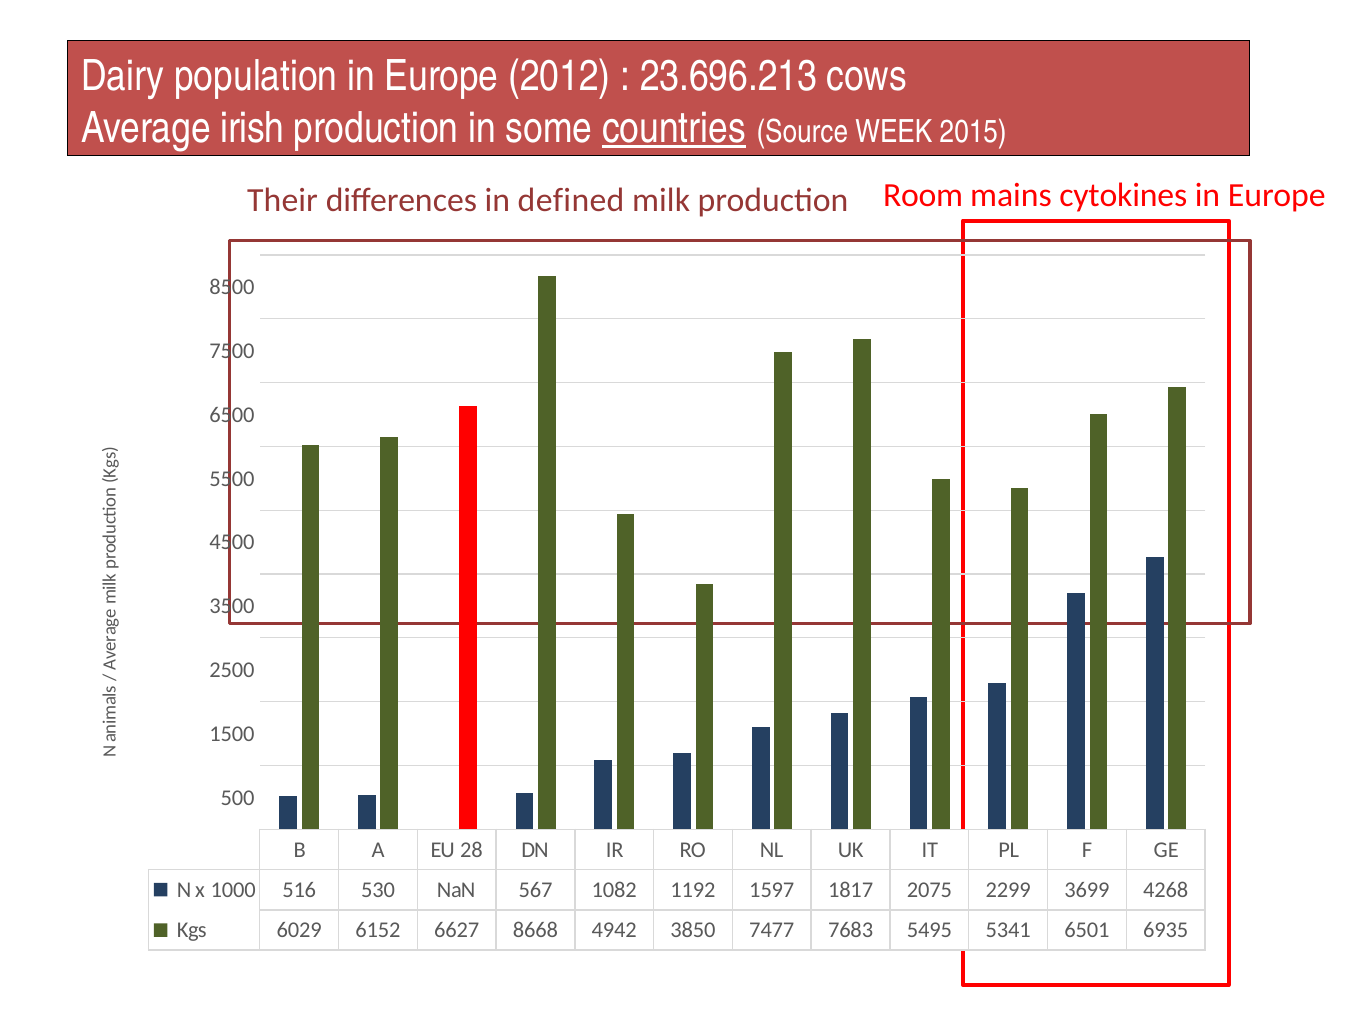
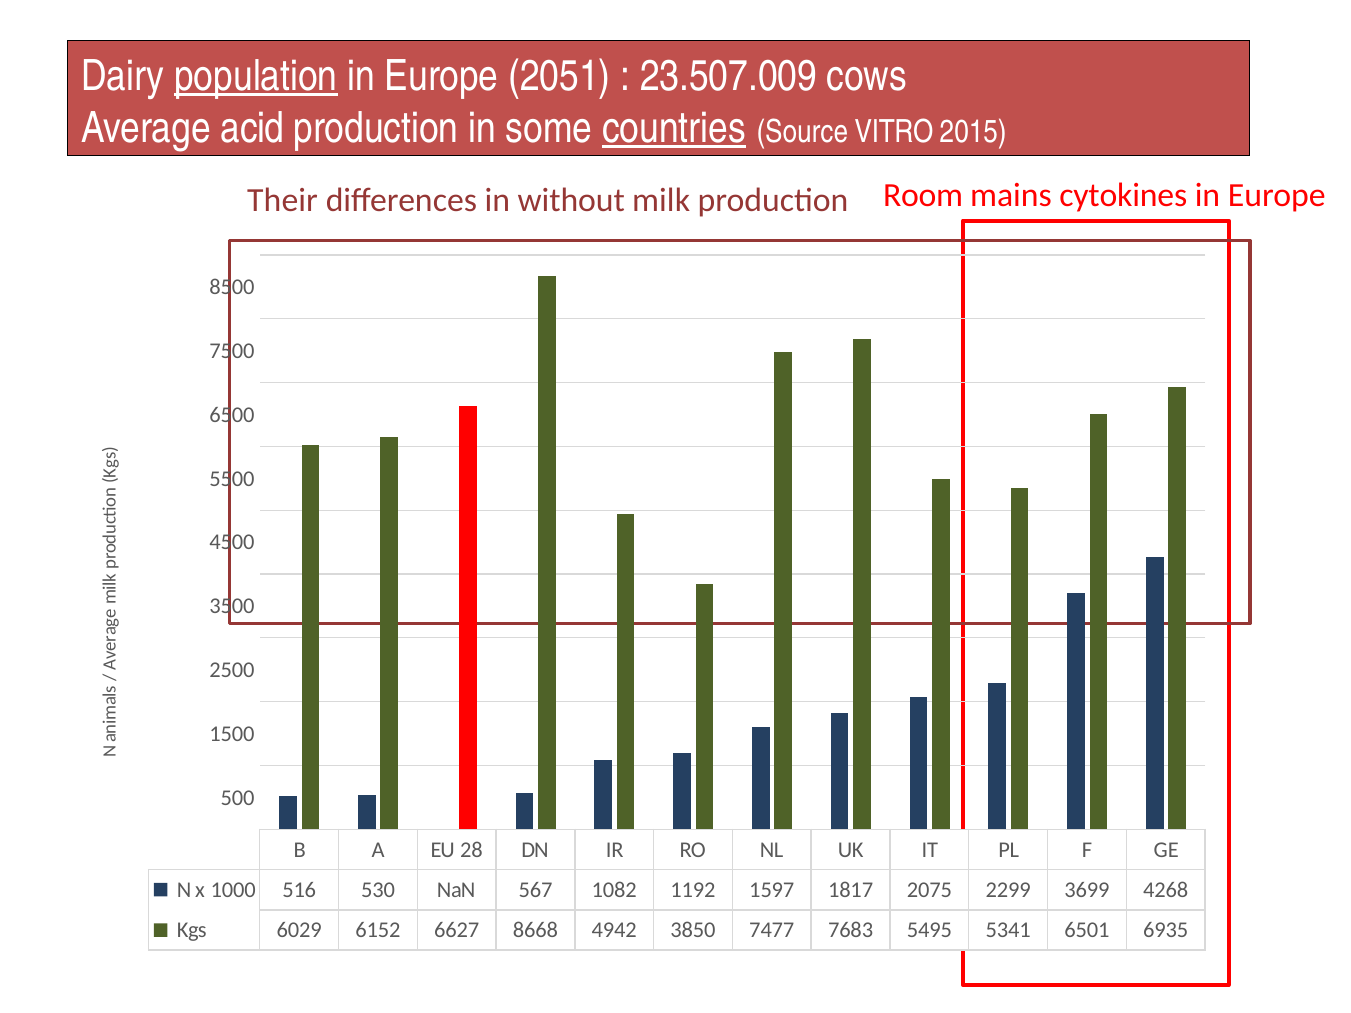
population underline: none -> present
2012: 2012 -> 2051
23.696.213: 23.696.213 -> 23.507.009
irish: irish -> acid
WEEK: WEEK -> VITRO
defined: defined -> without
